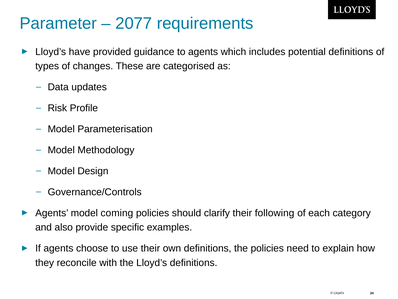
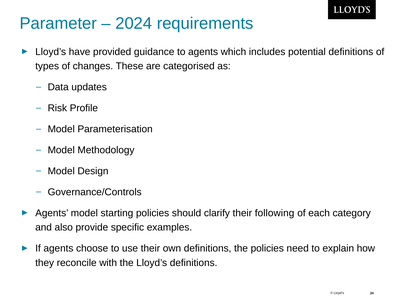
2077: 2077 -> 2024
coming: coming -> starting
